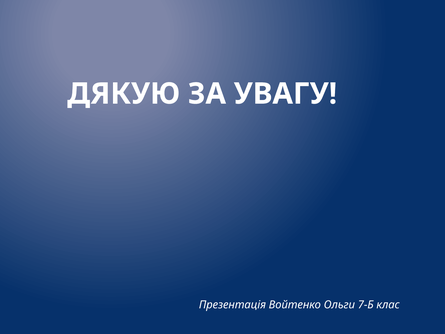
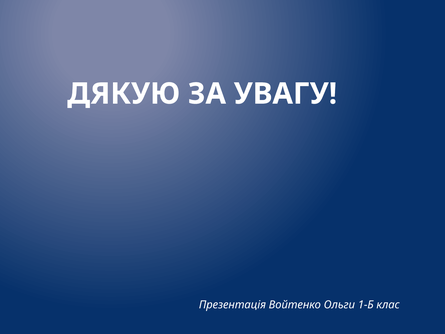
7-Б: 7-Б -> 1-Б
